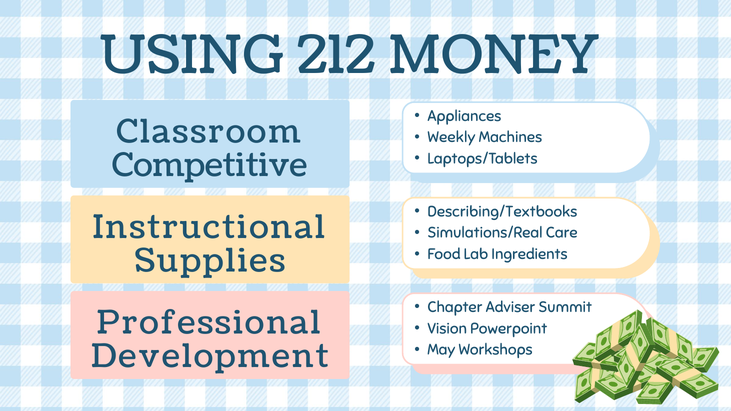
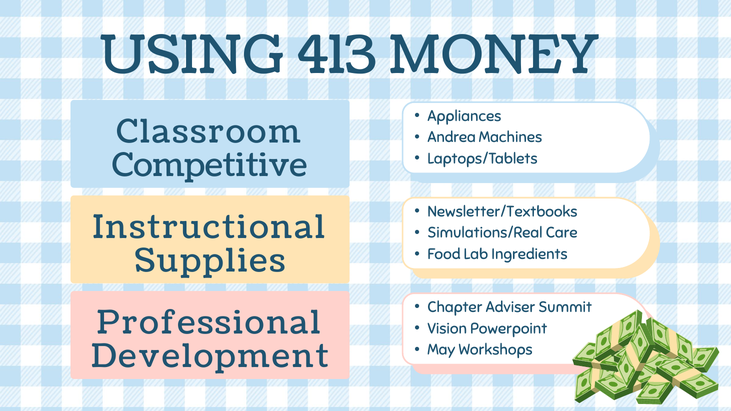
212: 212 -> 413
Weekly: Weekly -> Andrea
Describing/Textbooks: Describing/Textbooks -> Newsletter/Textbooks
